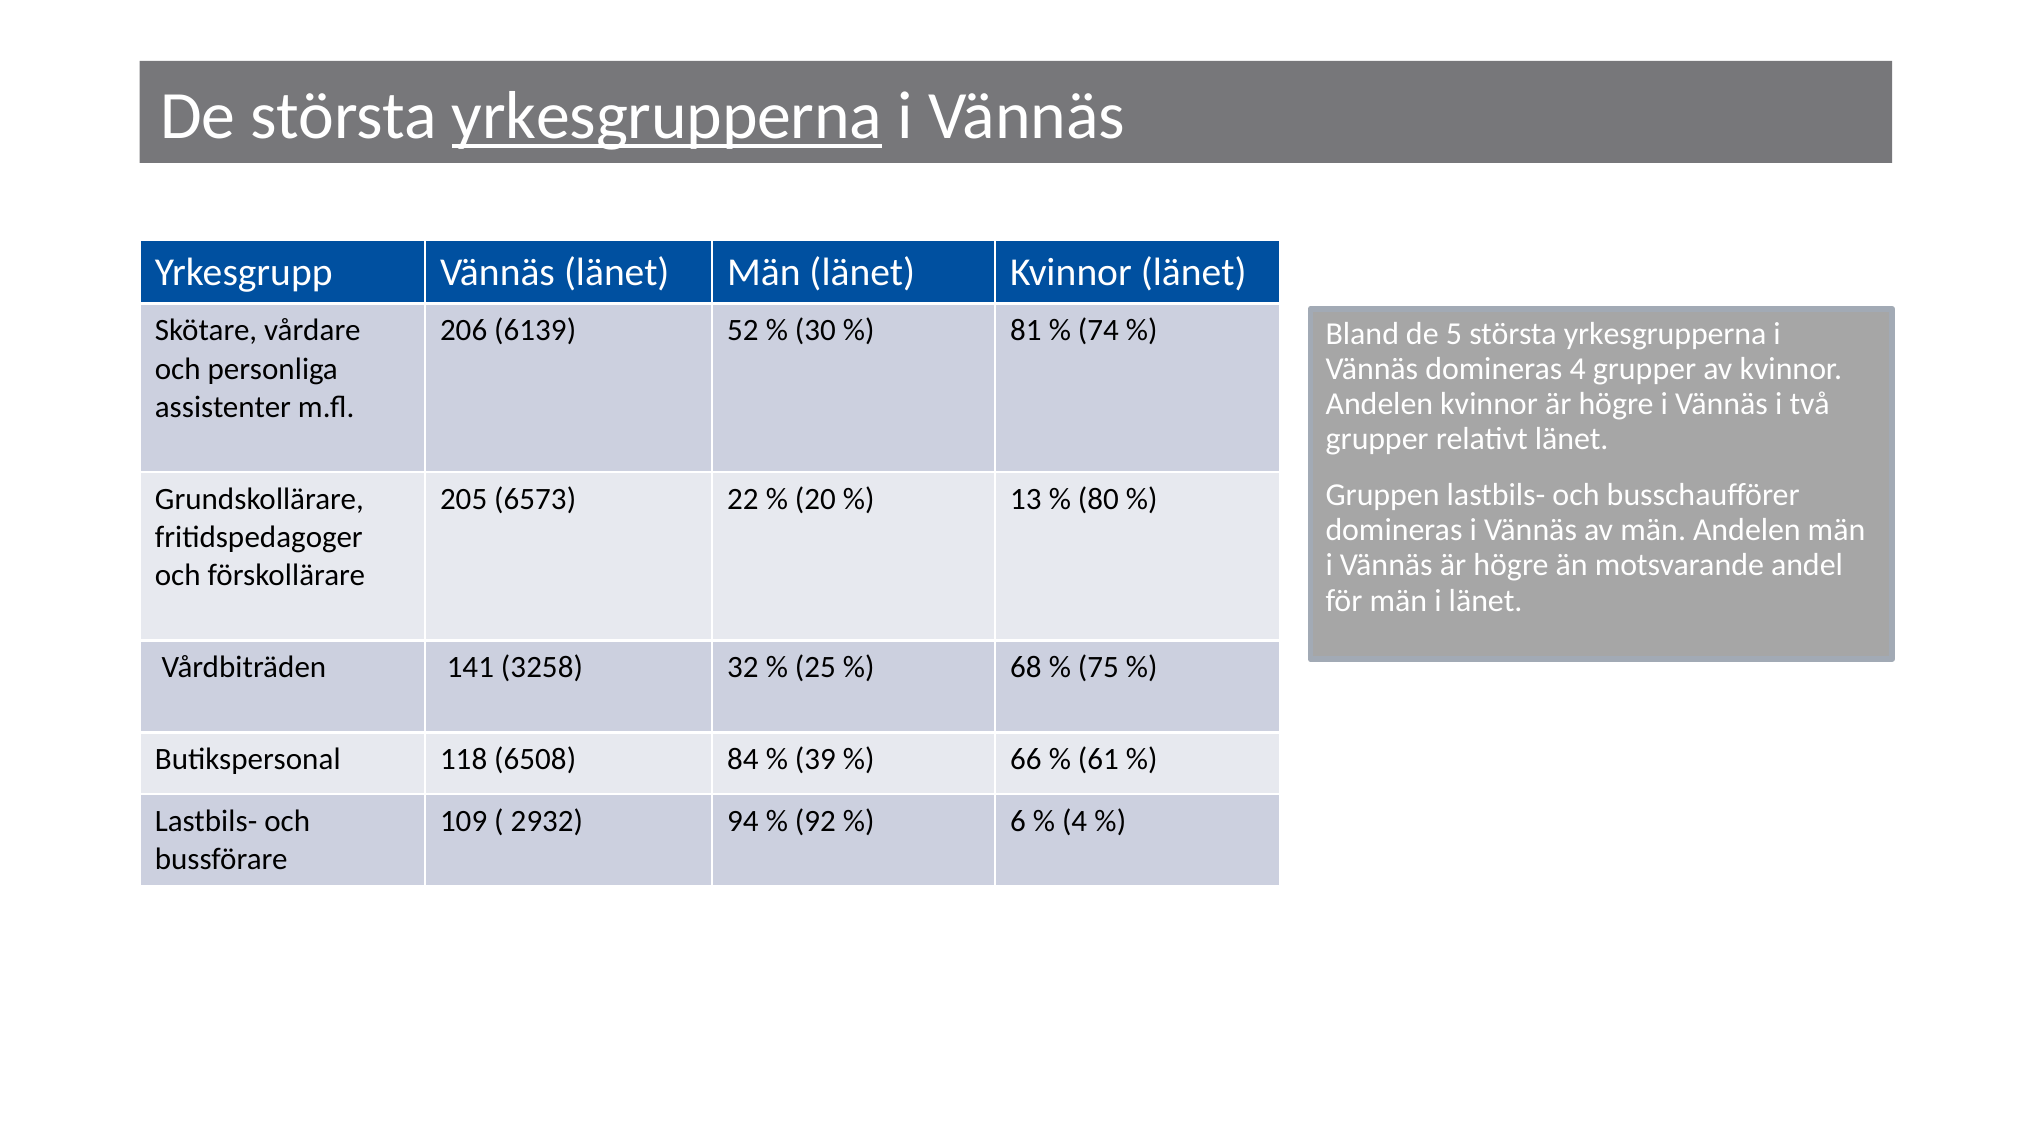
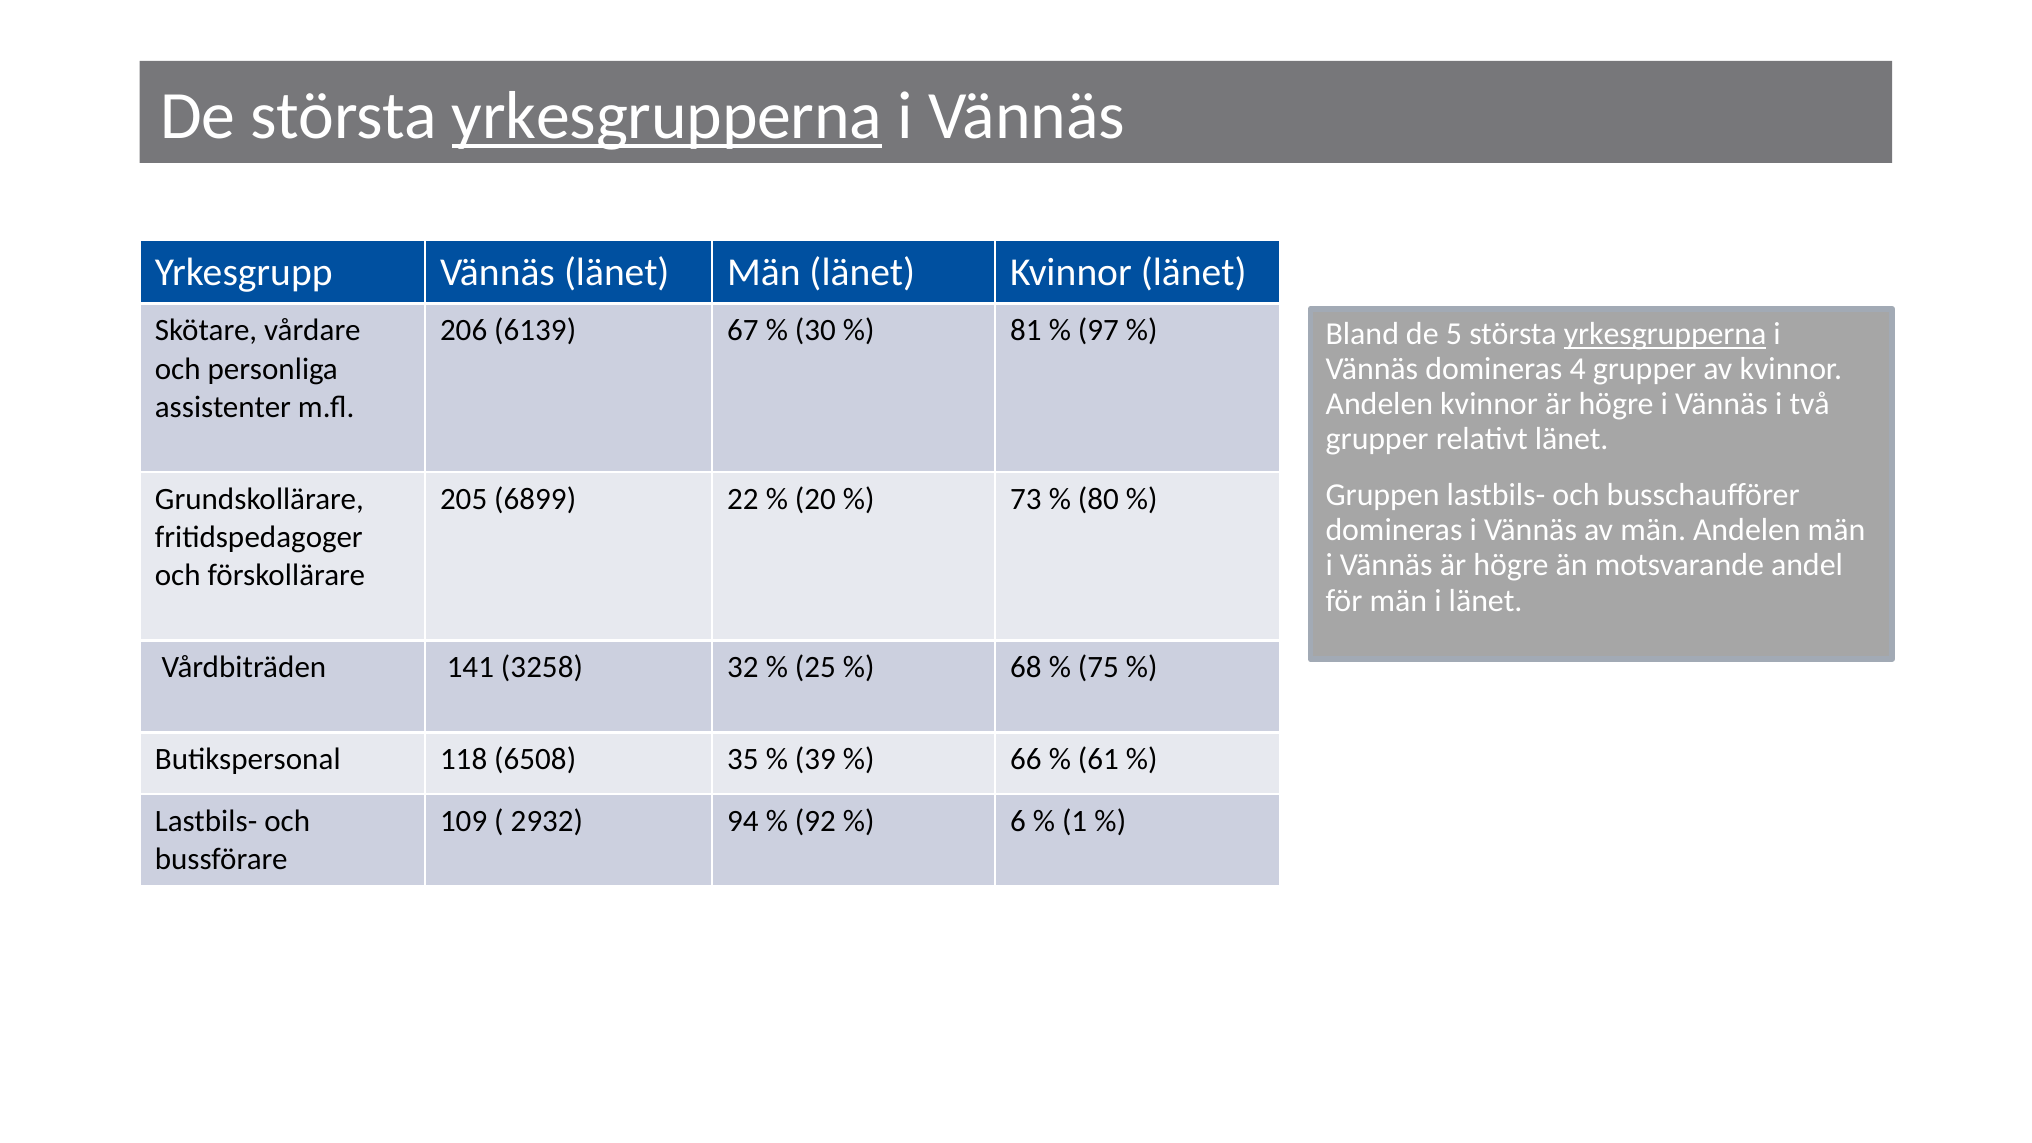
52: 52 -> 67
74: 74 -> 97
yrkesgrupperna at (1665, 334) underline: none -> present
6573: 6573 -> 6899
13: 13 -> 73
84: 84 -> 35
4 at (1075, 821): 4 -> 1
